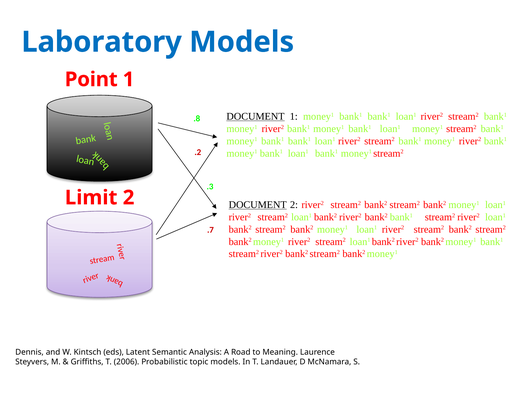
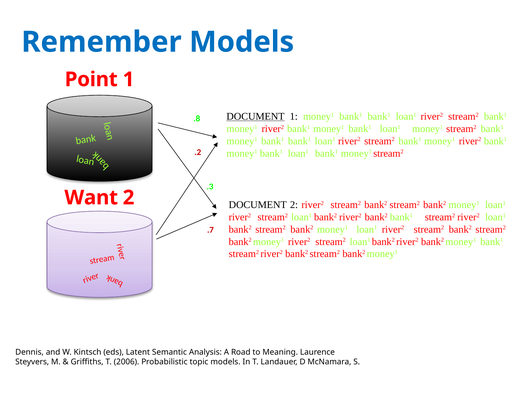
Laboratory: Laboratory -> Remember
Limit: Limit -> Want
DOCUMENT at (258, 204) underline: present -> none
